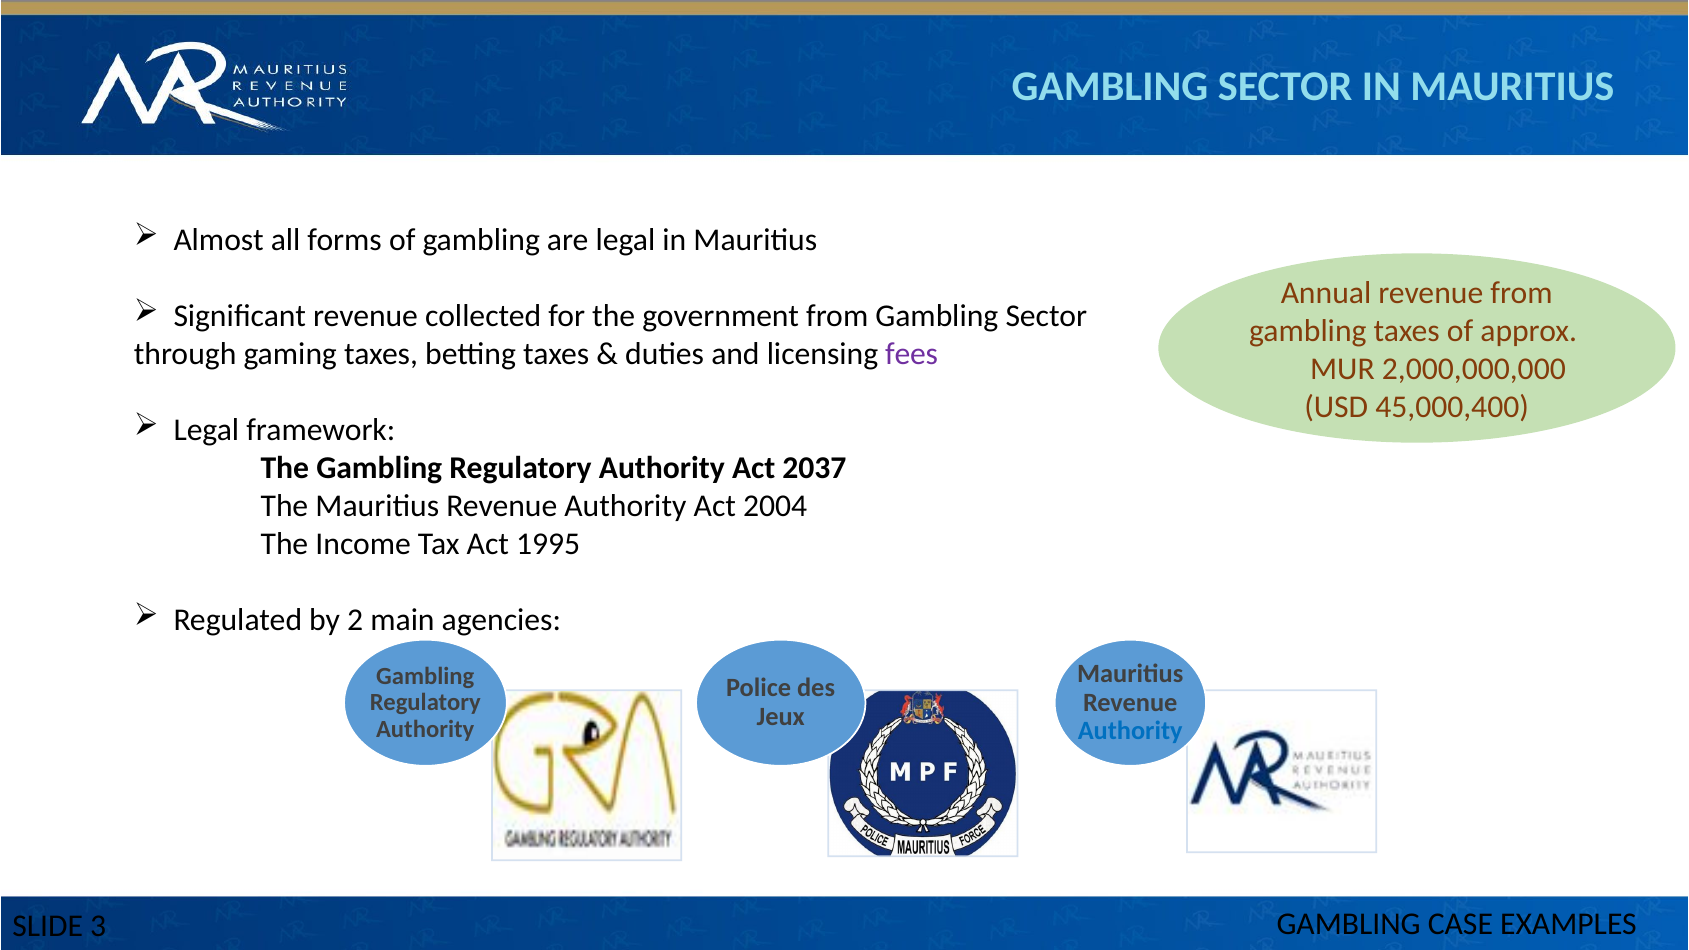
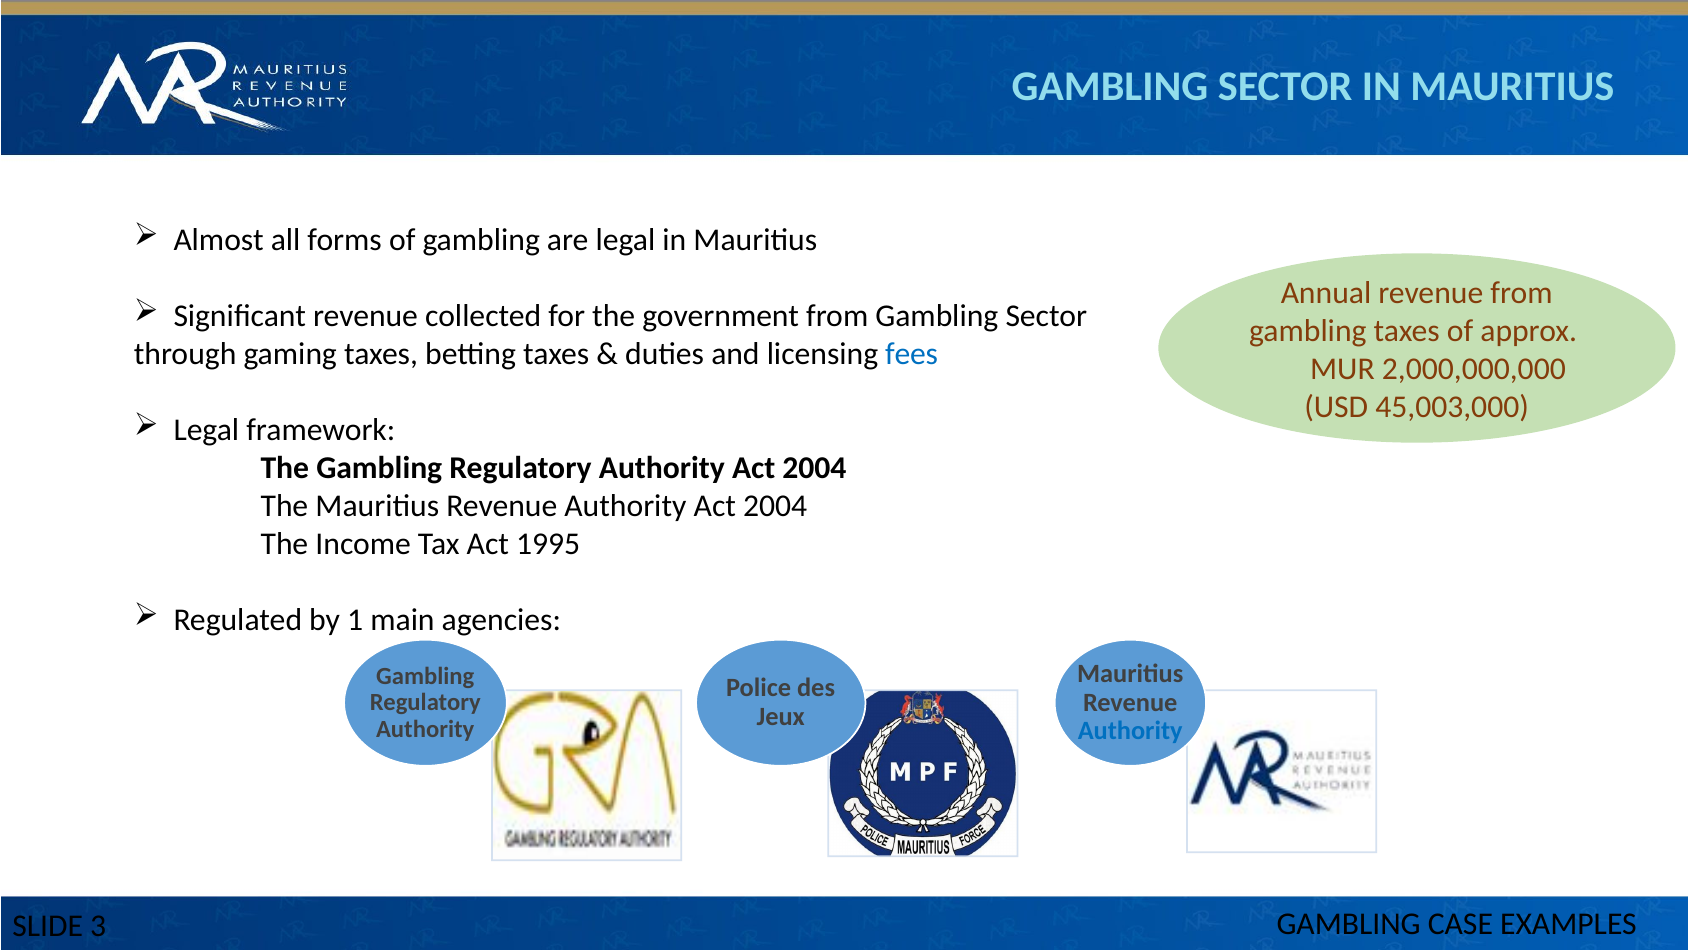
fees colour: purple -> blue
45,000,400: 45,000,400 -> 45,003,000
Regulatory Authority Act 2037: 2037 -> 2004
2: 2 -> 1
